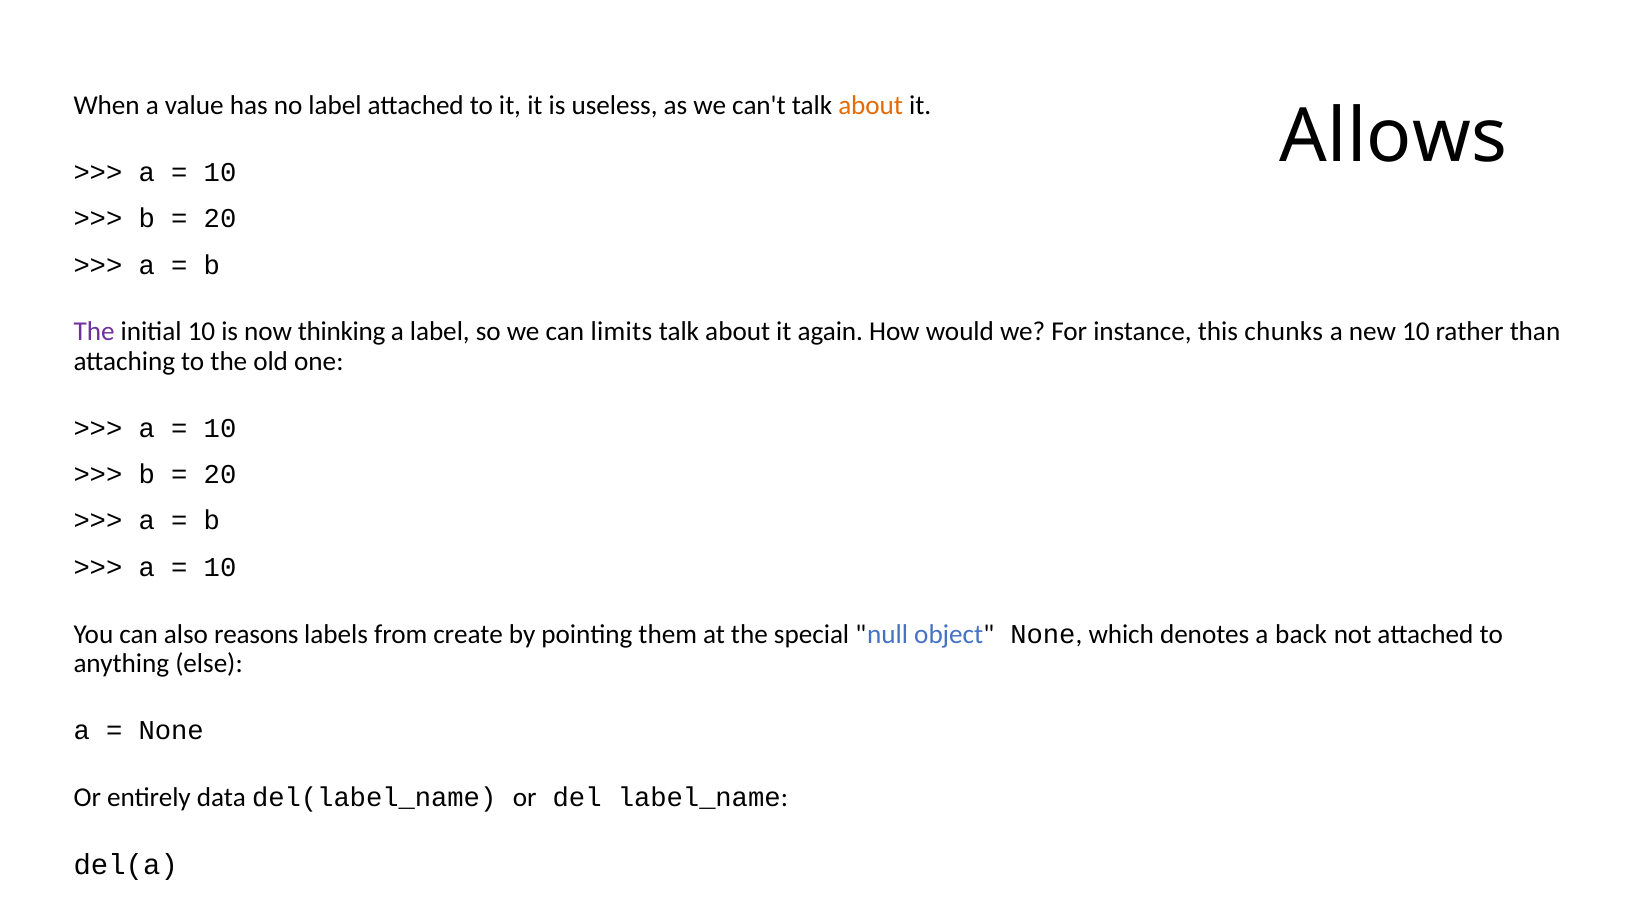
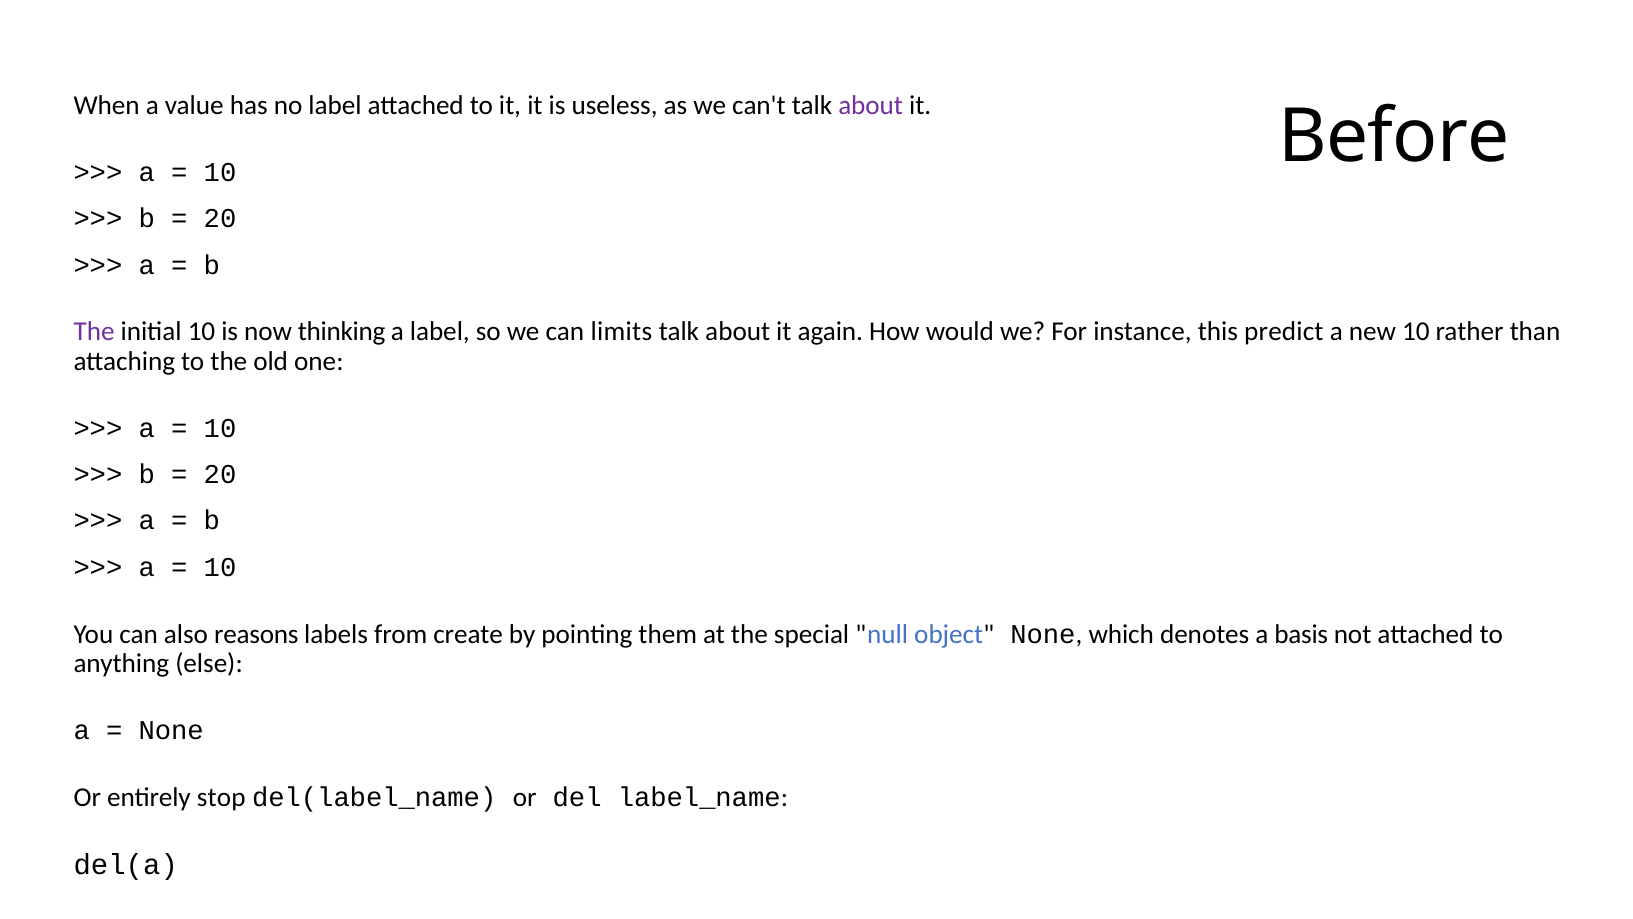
about at (871, 105) colour: orange -> purple
Allows: Allows -> Before
chunks: chunks -> predict
back: back -> basis
data: data -> stop
